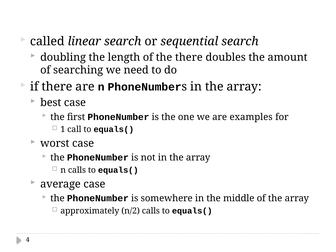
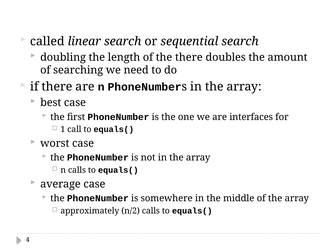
examples: examples -> interfaces
